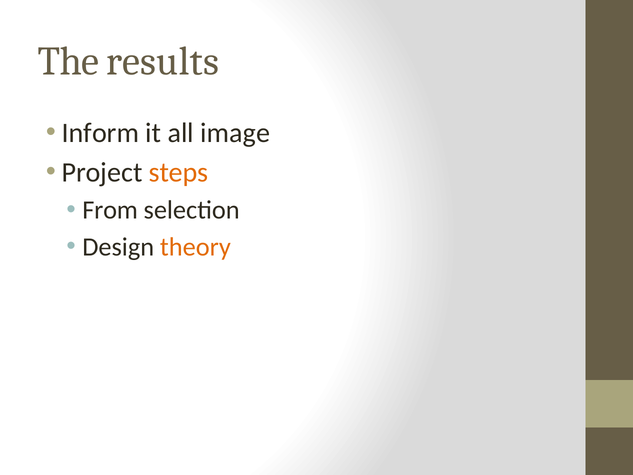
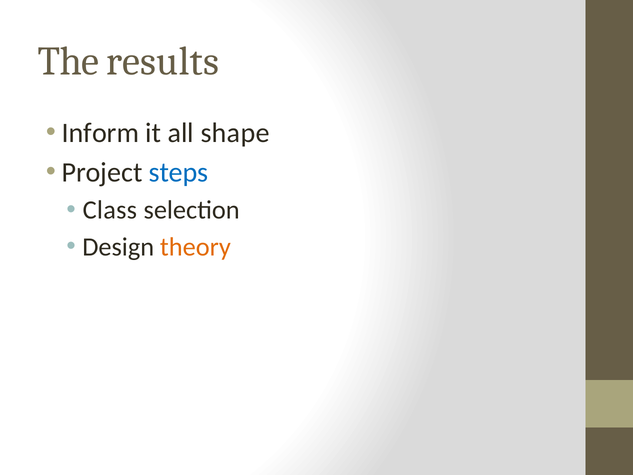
image: image -> shape
steps colour: orange -> blue
From: From -> Class
